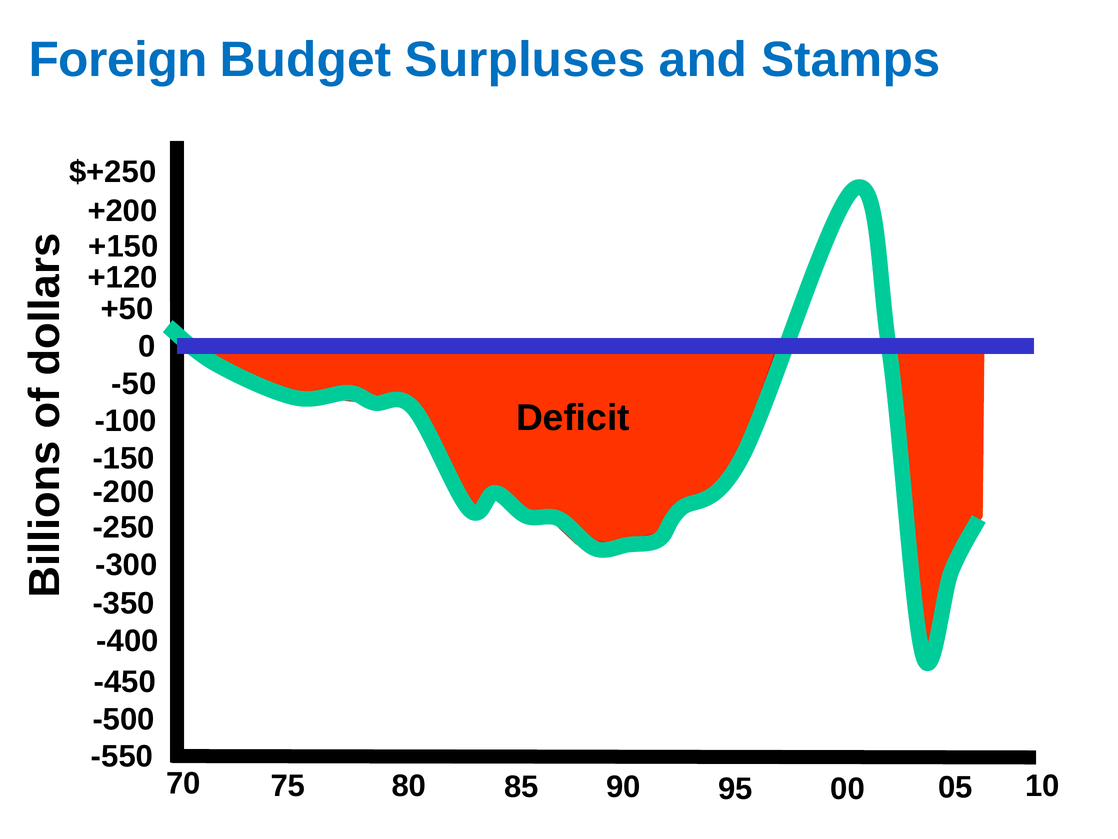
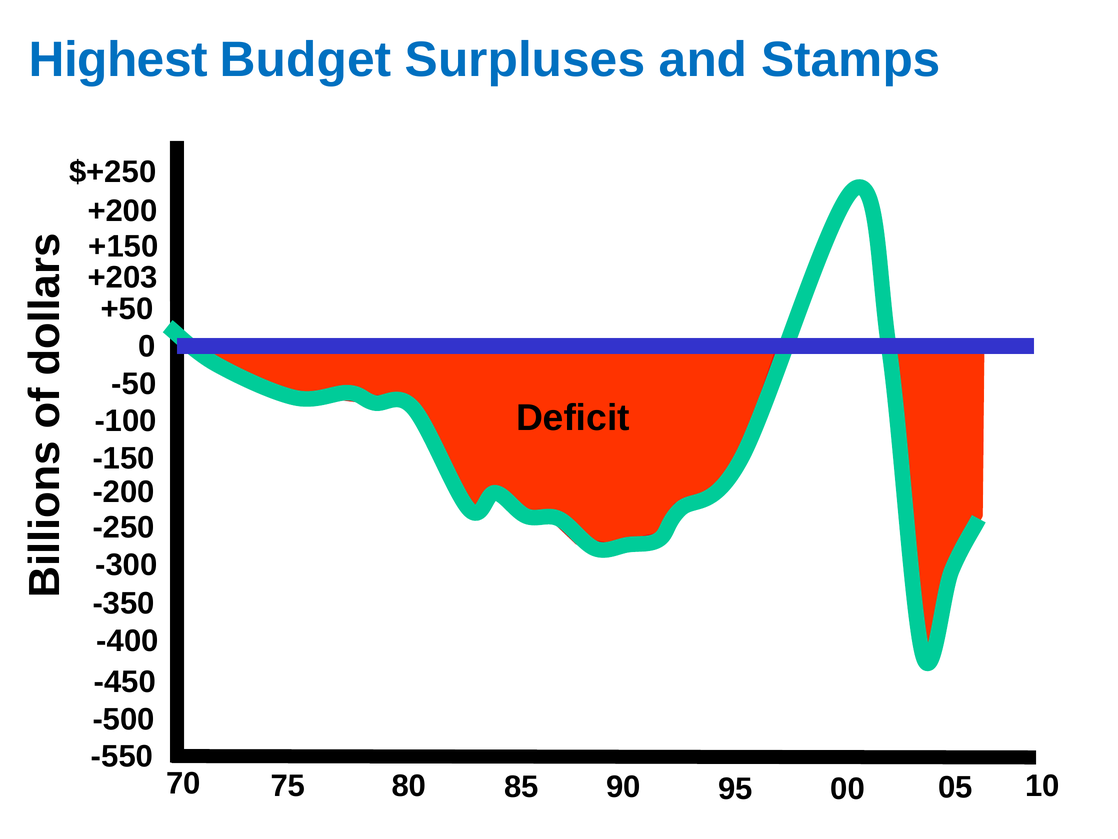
Foreign: Foreign -> Highest
+120: +120 -> +203
